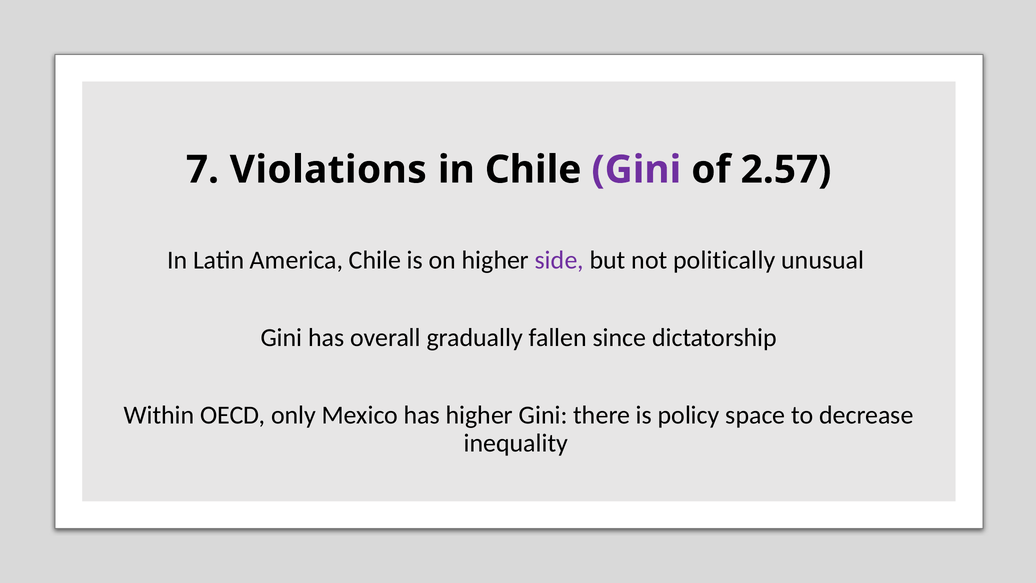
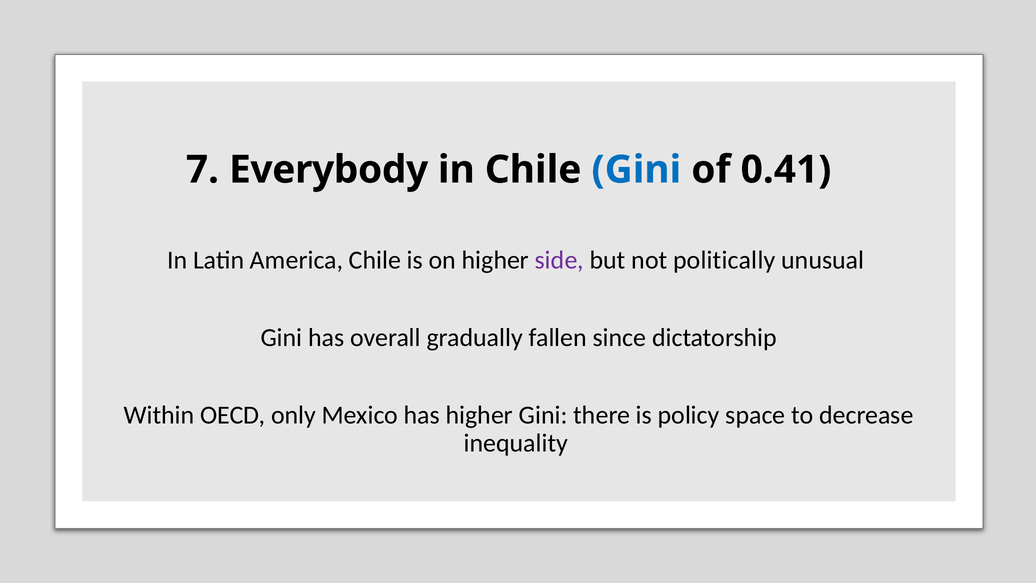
Violations: Violations -> Everybody
Gini at (636, 170) colour: purple -> blue
2.57: 2.57 -> 0.41
